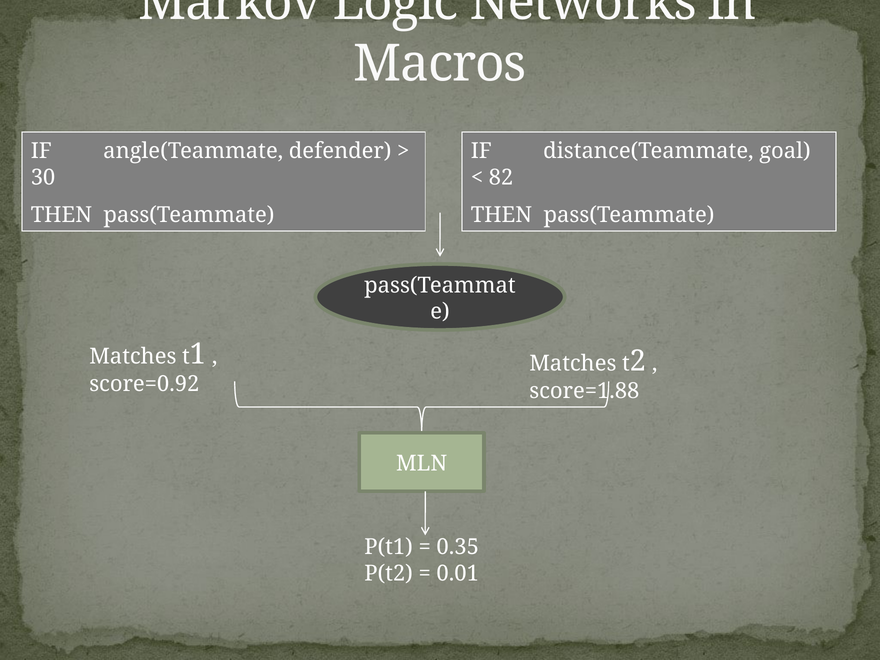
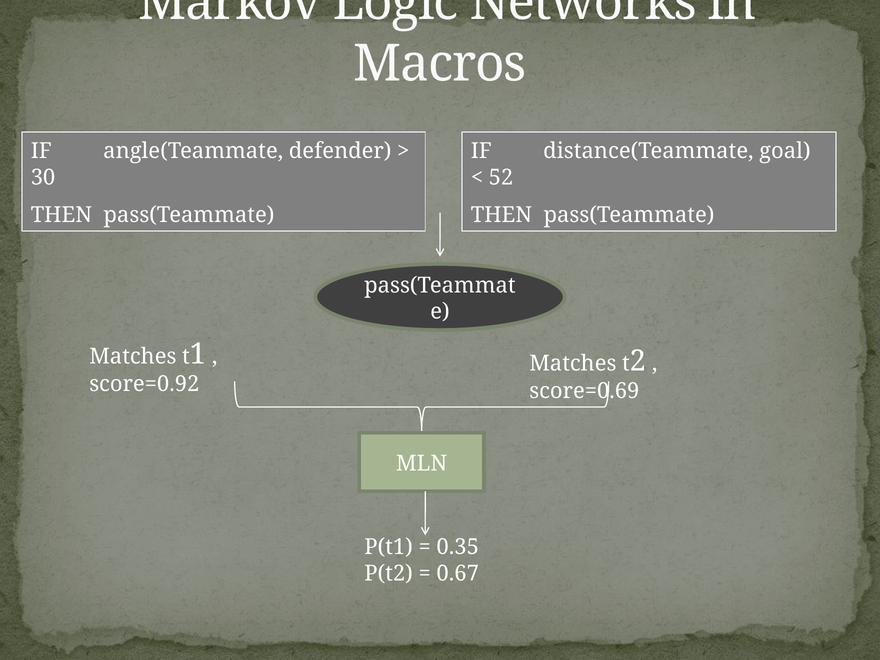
82: 82 -> 52
score=1.88: score=1.88 -> score=0.69
0.01: 0.01 -> 0.67
